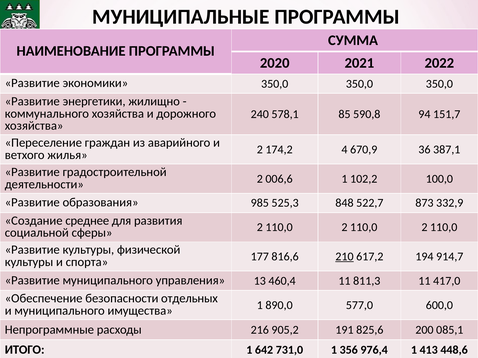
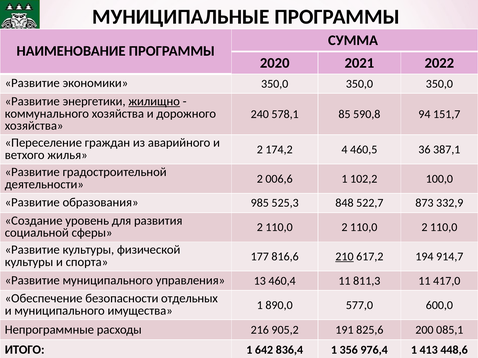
жилищно underline: none -> present
670,9: 670,9 -> 460,5
среднее: среднее -> уровень
731,0: 731,0 -> 836,4
